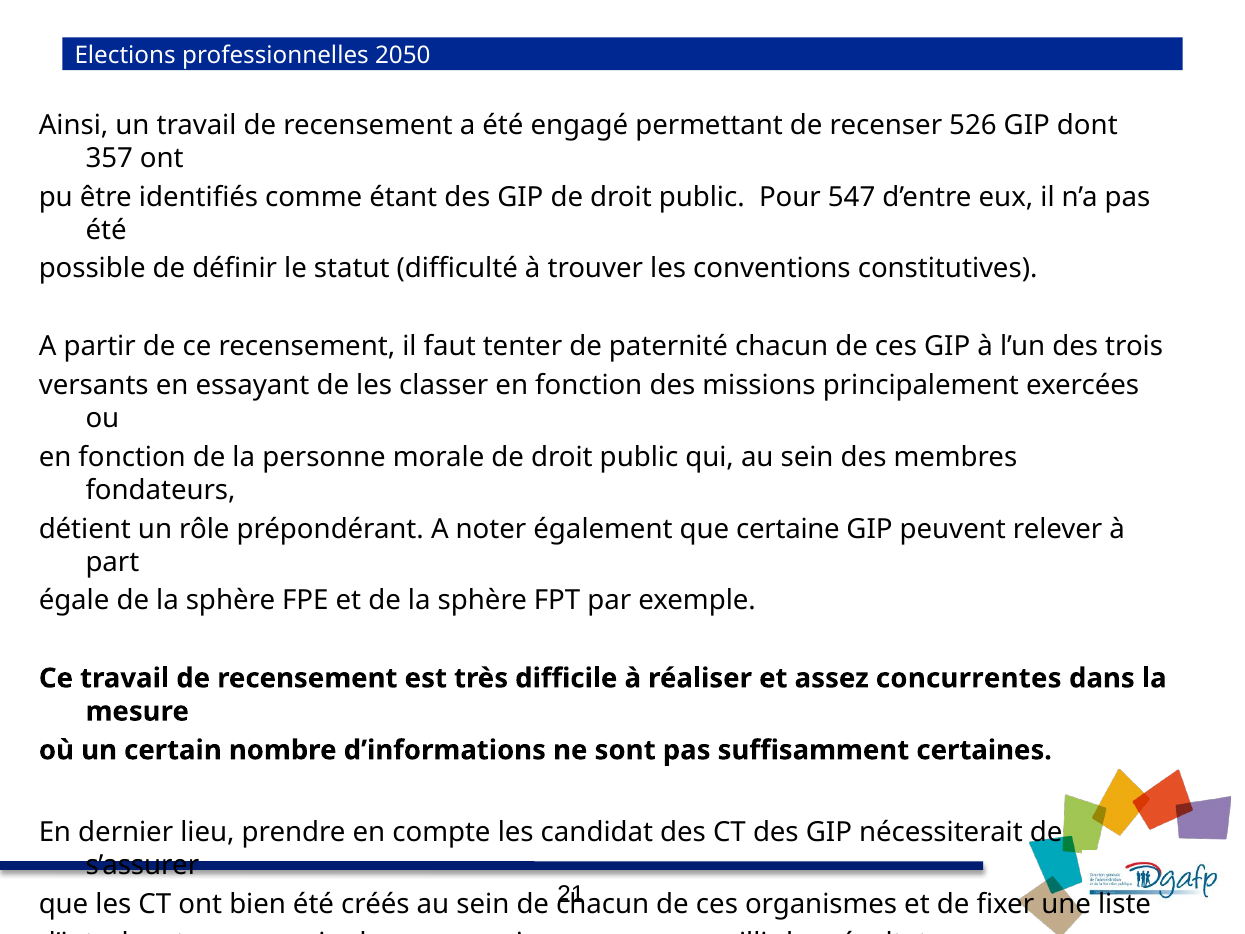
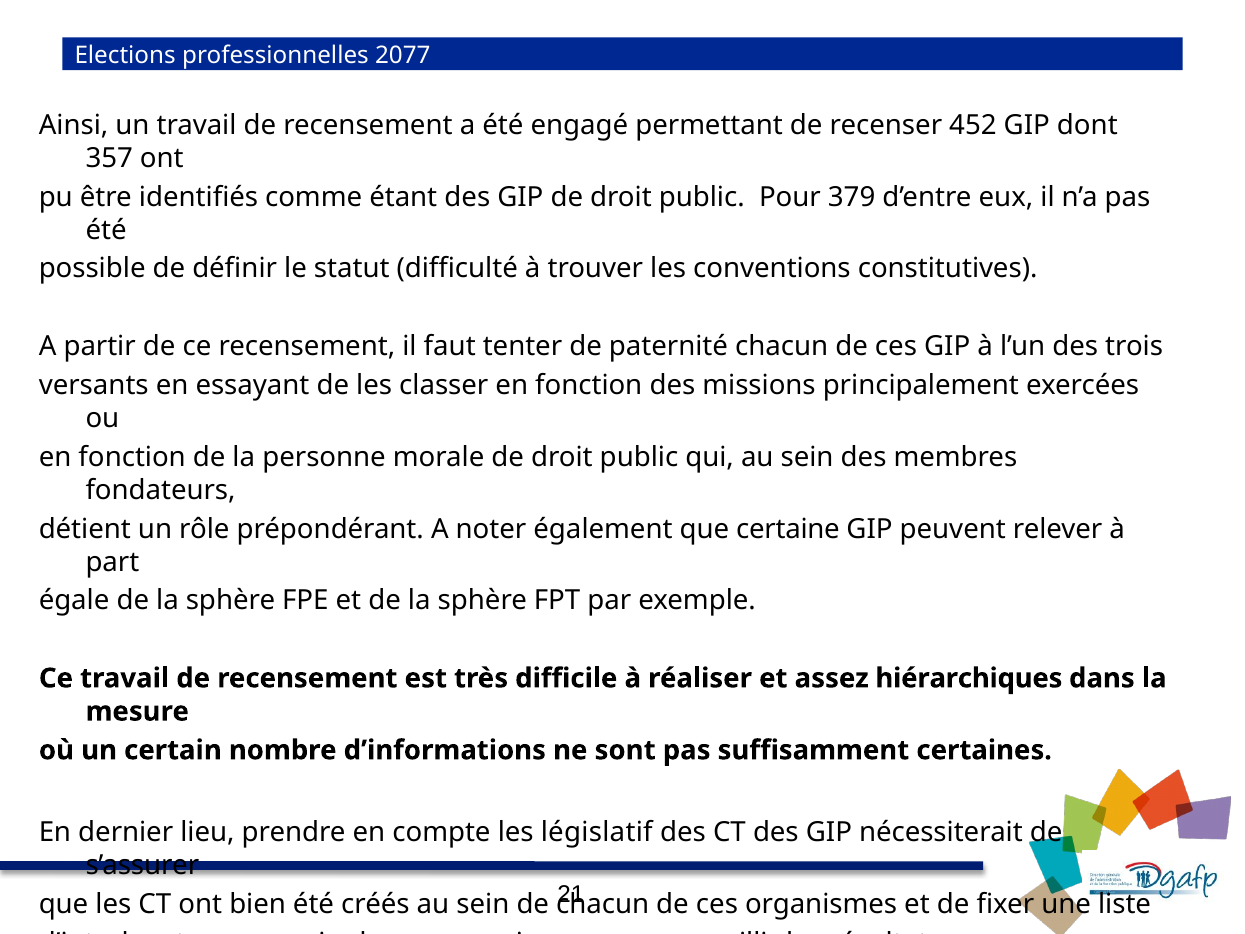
2050: 2050 -> 2077
526: 526 -> 452
547: 547 -> 379
concurrentes: concurrentes -> hiérarchiques
candidat: candidat -> législatif
